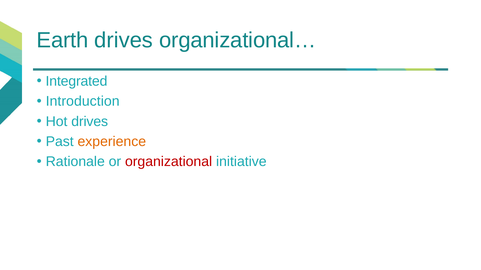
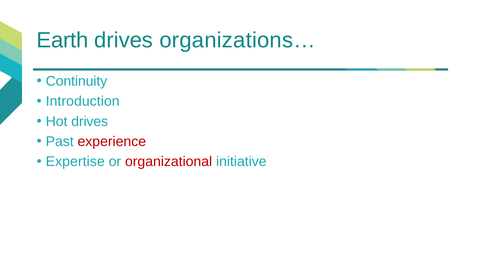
organizational…: organizational… -> organizations…
Integrated: Integrated -> Continuity
experience colour: orange -> red
Rationale: Rationale -> Expertise
